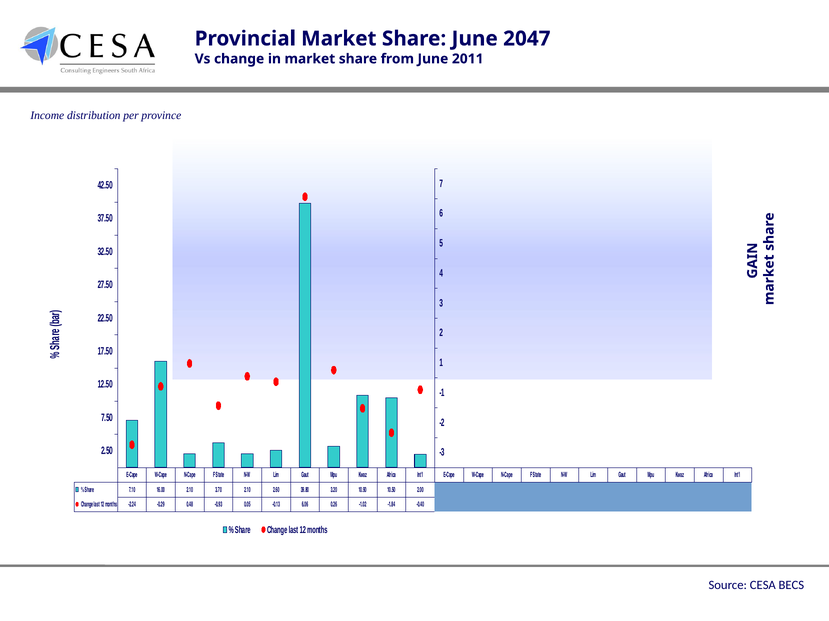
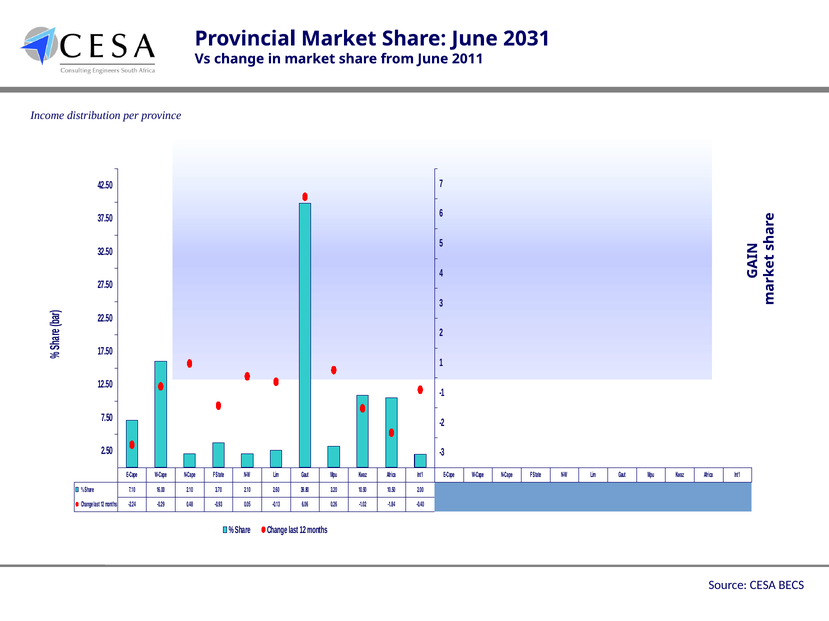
2047: 2047 -> 2031
